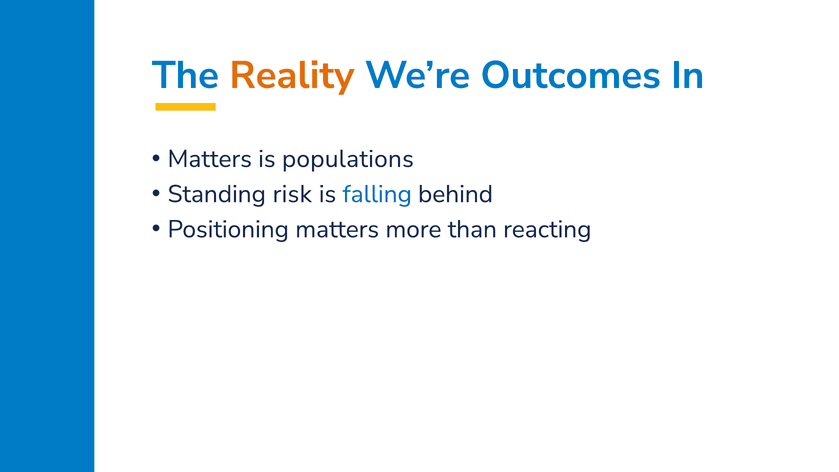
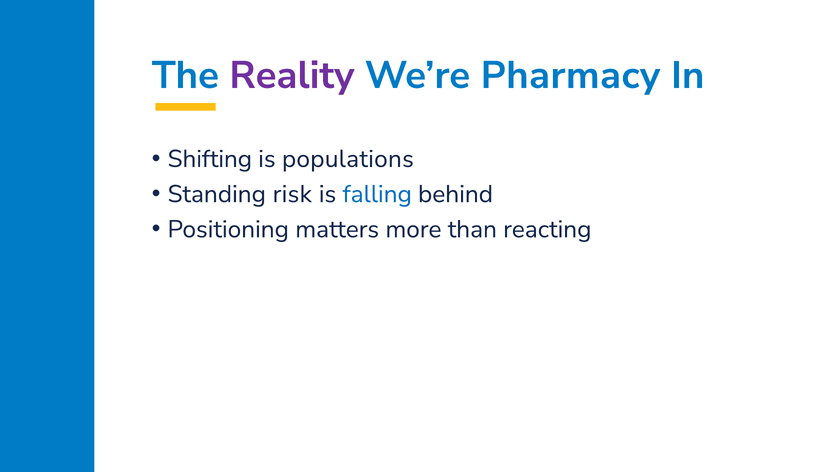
Reality colour: orange -> purple
Outcomes: Outcomes -> Pharmacy
Matters at (210, 159): Matters -> Shifting
